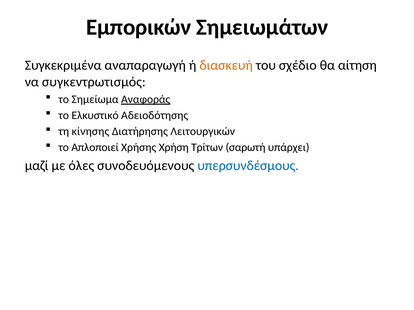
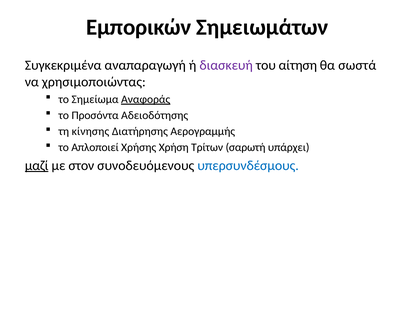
διασκευή colour: orange -> purple
σχέδιο: σχέδιο -> αίτηση
αίτηση: αίτηση -> σωστά
συγκεντρωτισμός: συγκεντρωτισμός -> χρησιμοποιώντας
Ελκυστικό: Ελκυστικό -> Προσόντα
Λειτουργικών: Λειτουργικών -> Αερογραμμής
μαζί underline: none -> present
όλες: όλες -> στον
